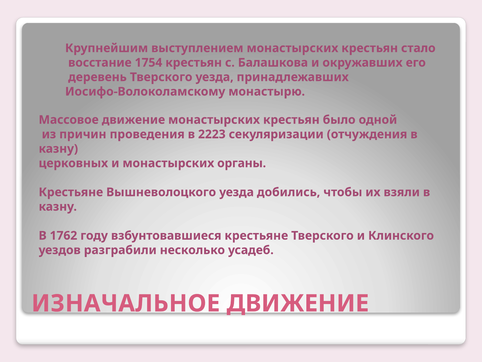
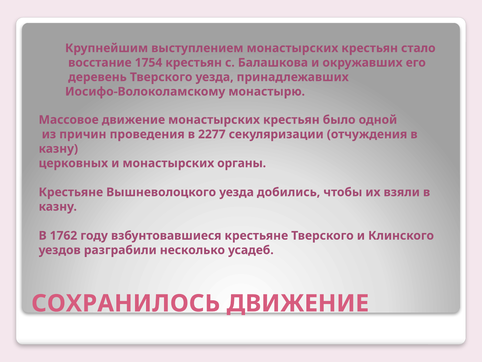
2223: 2223 -> 2277
ИЗНАЧАЛЬНОЕ: ИЗНАЧАЛЬНОЕ -> СОХРАНИЛОСЬ
